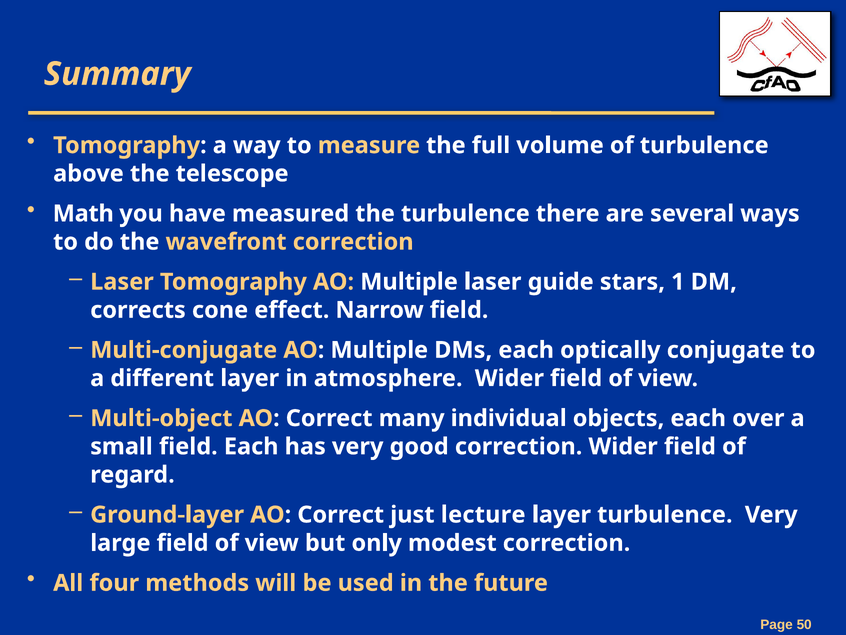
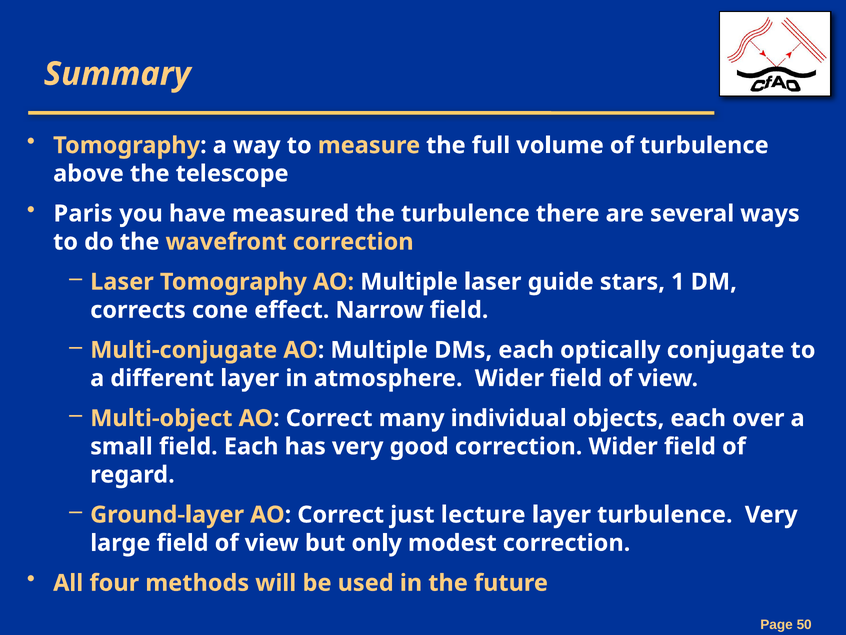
Math: Math -> Paris
